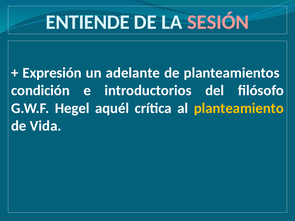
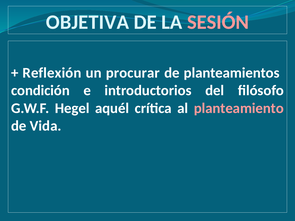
ENTIENDE: ENTIENDE -> OBJETIVA
Expresión: Expresión -> Reflexión
adelante: adelante -> procurar
planteamiento colour: yellow -> pink
